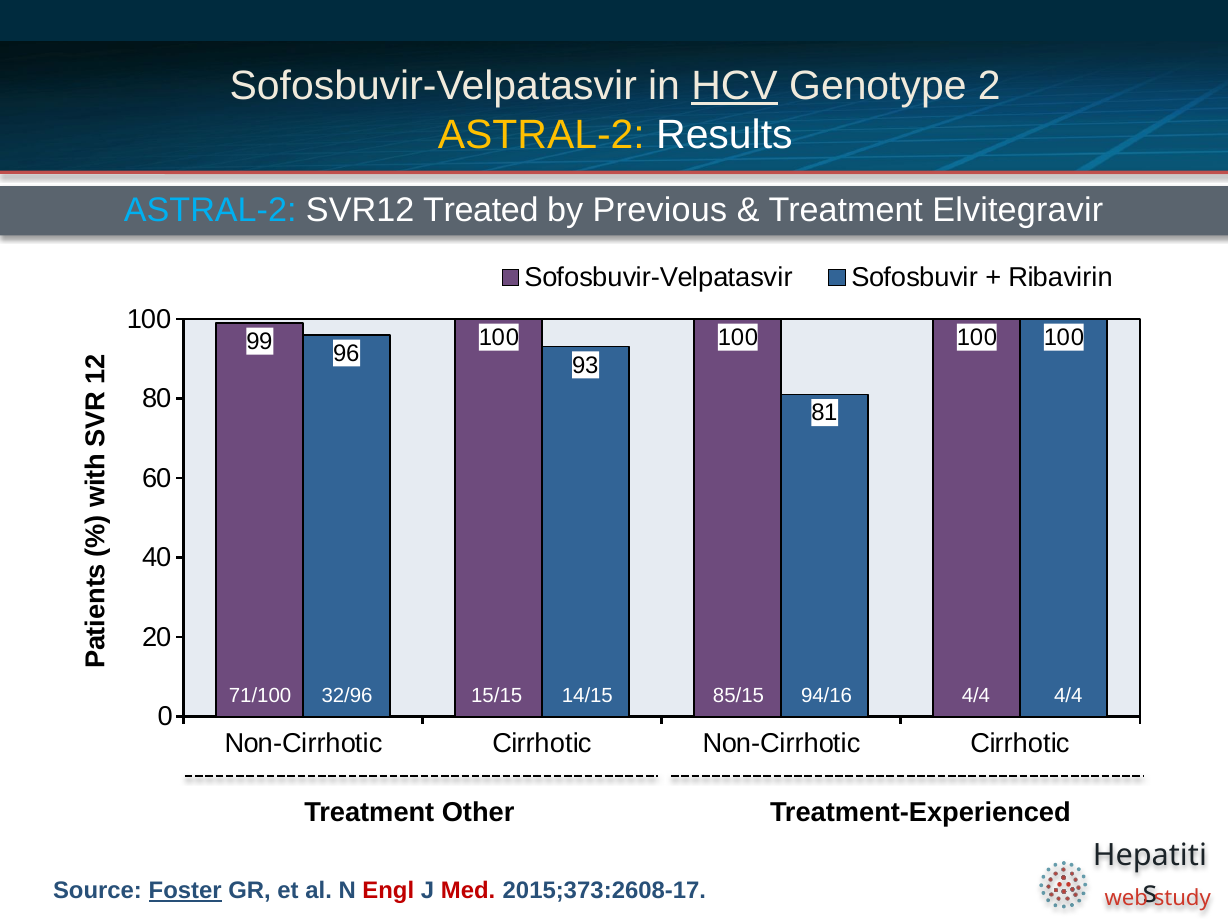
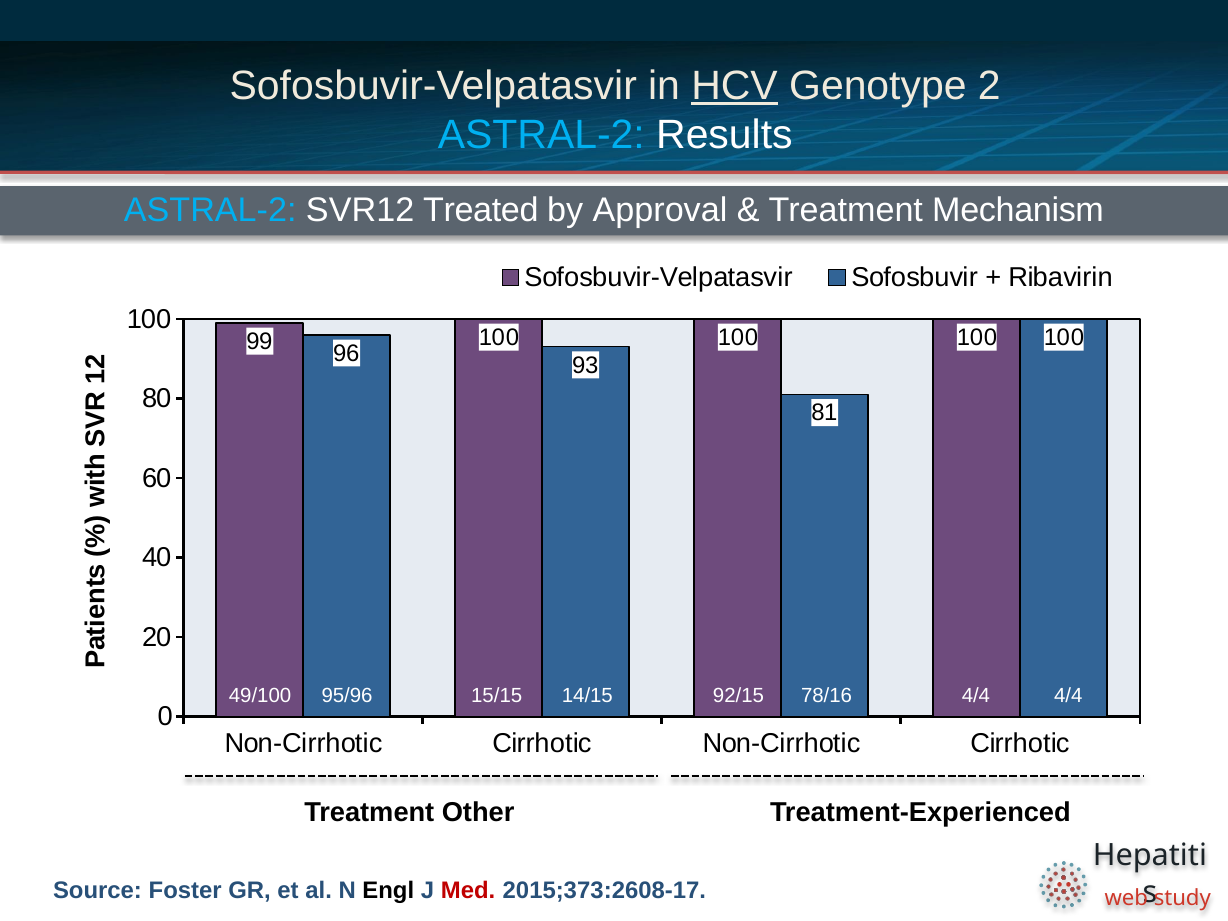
ASTRAL-2 at (541, 135) colour: yellow -> light blue
Previous: Previous -> Approval
Elvitegravir: Elvitegravir -> Mechanism
71/100: 71/100 -> 49/100
32/96: 32/96 -> 95/96
85/15: 85/15 -> 92/15
94/16: 94/16 -> 78/16
Foster underline: present -> none
Engl colour: red -> black
